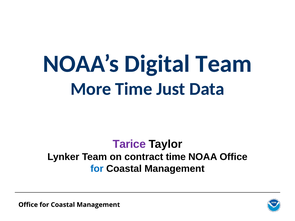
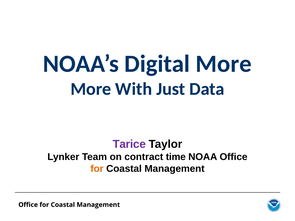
Digital Team: Team -> More
More Time: Time -> With
for at (97, 169) colour: blue -> orange
